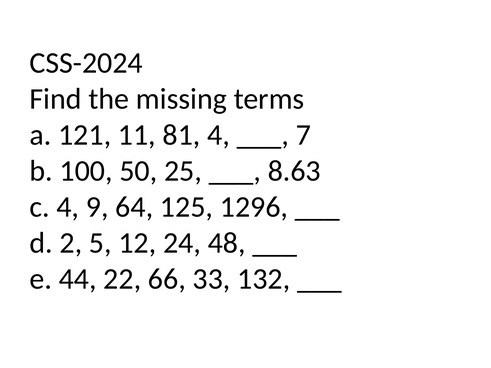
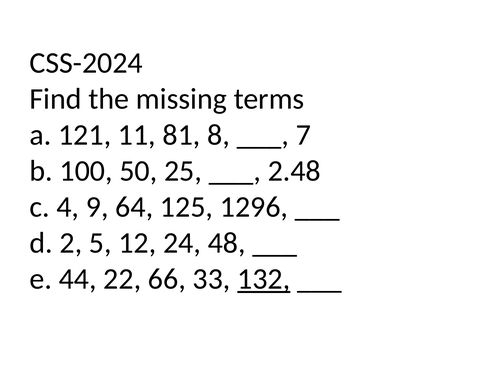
81 4: 4 -> 8
8.63: 8.63 -> 2.48
132 underline: none -> present
